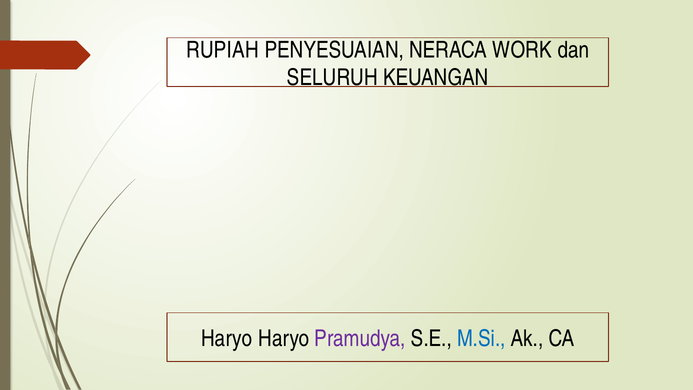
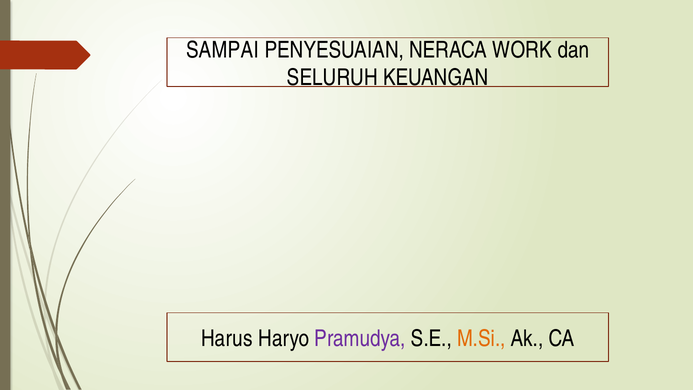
RUPIAH: RUPIAH -> SAMPAI
Haryo at (227, 339): Haryo -> Harus
M.Si colour: blue -> orange
